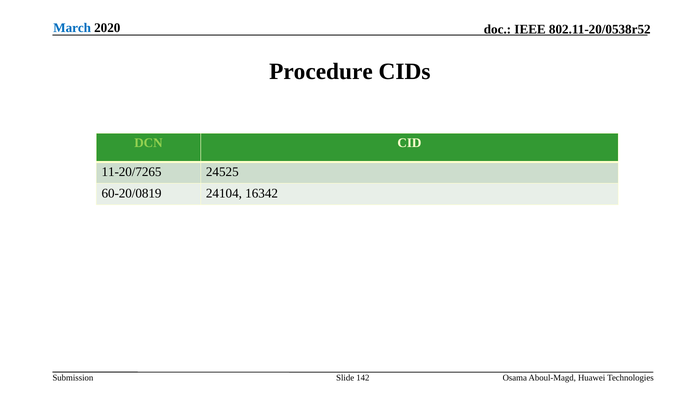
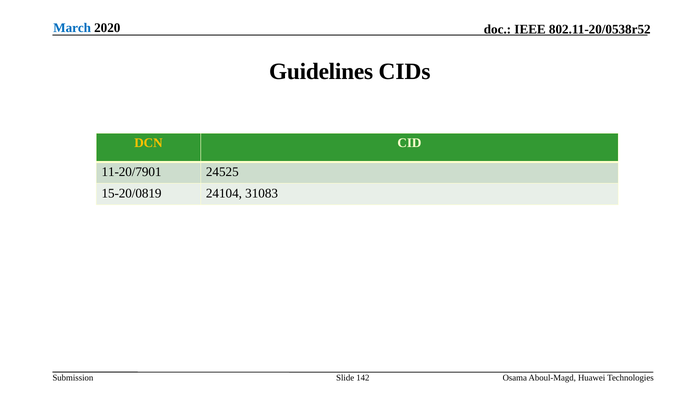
Procedure: Procedure -> Guidelines
DCN colour: light green -> yellow
11-20/7265: 11-20/7265 -> 11-20/7901
60-20/0819: 60-20/0819 -> 15-20/0819
16342: 16342 -> 31083
